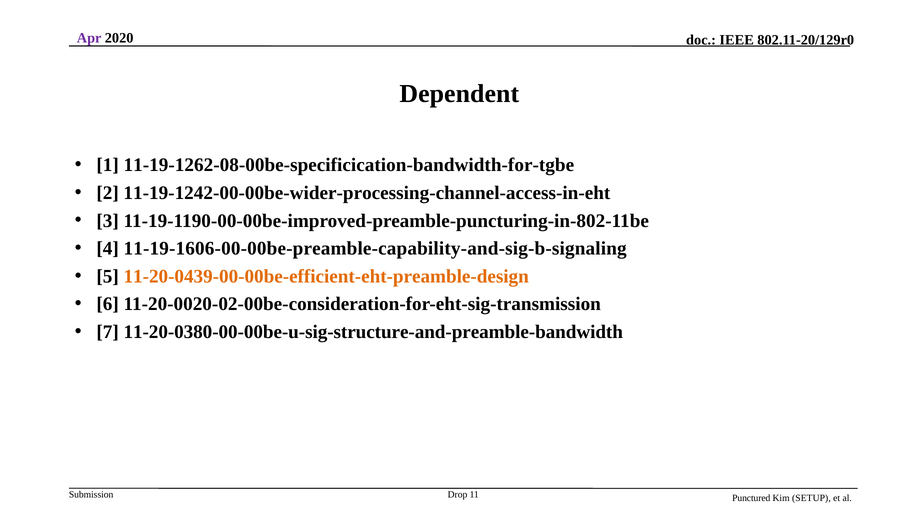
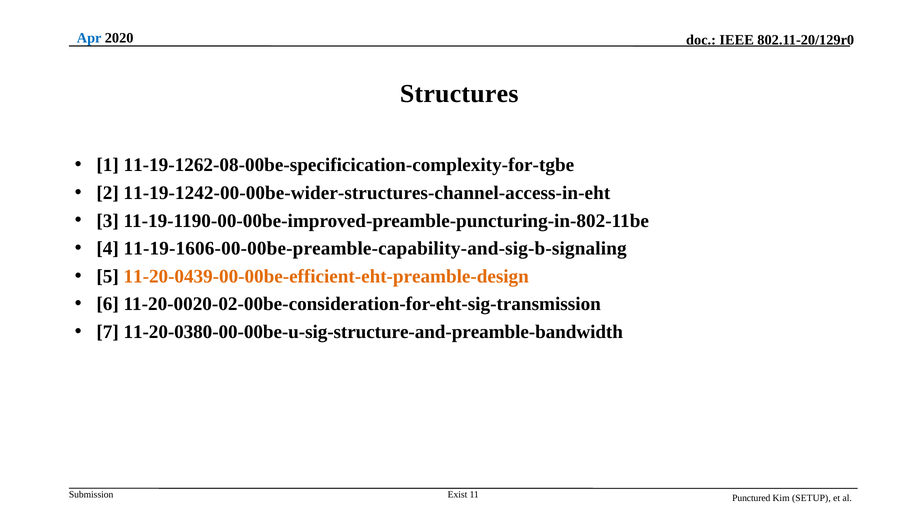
Apr colour: purple -> blue
Dependent: Dependent -> Structures
11-19-1262-08-00be-specificication-bandwidth-for-tgbe: 11-19-1262-08-00be-specificication-bandwidth-for-tgbe -> 11-19-1262-08-00be-specificication-complexity-for-tgbe
11-19-1242-00-00be-wider-processing-channel-access-in-eht: 11-19-1242-00-00be-wider-processing-channel-access-in-eht -> 11-19-1242-00-00be-wider-structures-channel-access-in-eht
Drop: Drop -> Exist
